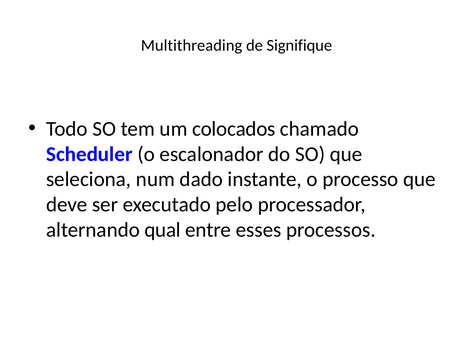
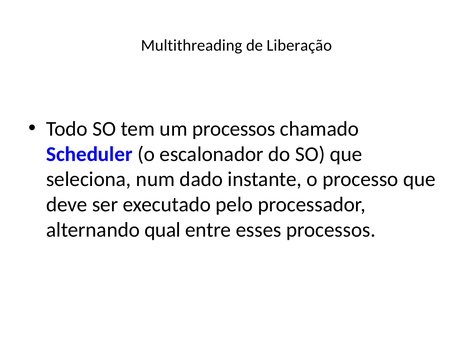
Signifique: Signifique -> Liberação
um colocados: colocados -> processos
